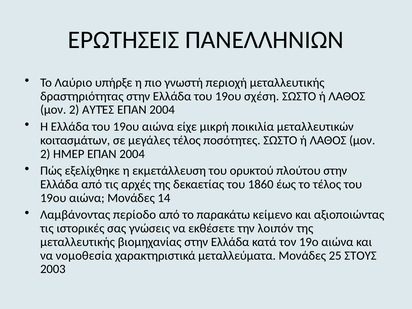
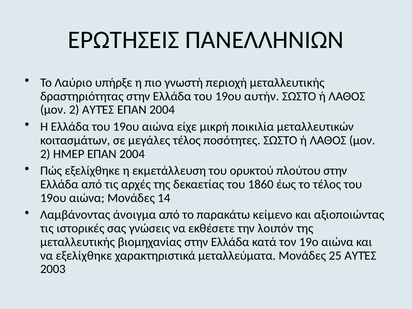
σχέση: σχέση -> αυτήν
περίοδο: περίοδο -> άνοιγμα
να νομοθεσία: νομοθεσία -> εξελίχθηκε
25 ΣΤΟΥΣ: ΣΤΟΥΣ -> ΑΥΤΈΣ
